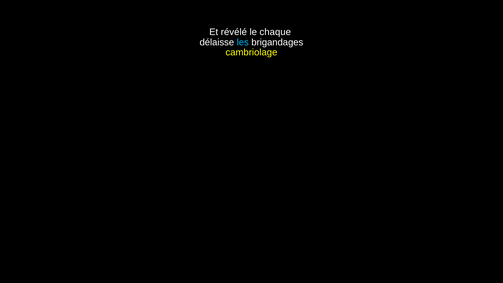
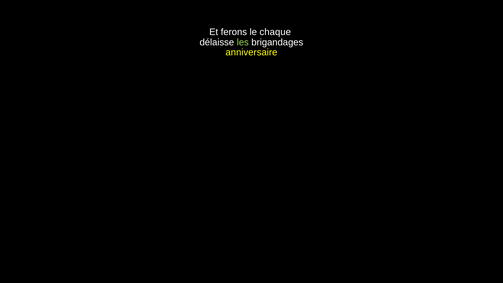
révélé: révélé -> ferons
les colour: light blue -> light green
cambriolage: cambriolage -> anniversaire
